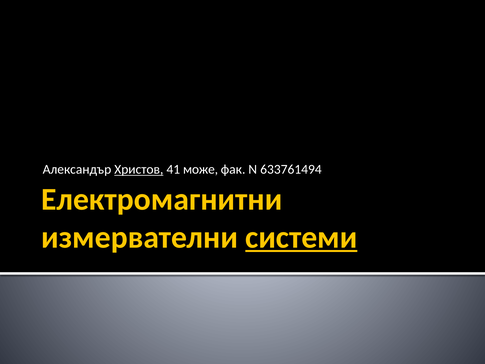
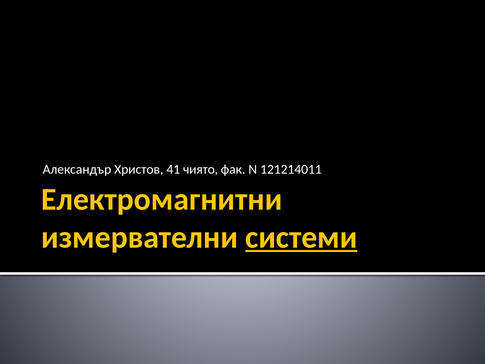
Христов underline: present -> none
може: може -> чиято
633761494: 633761494 -> 121214011
